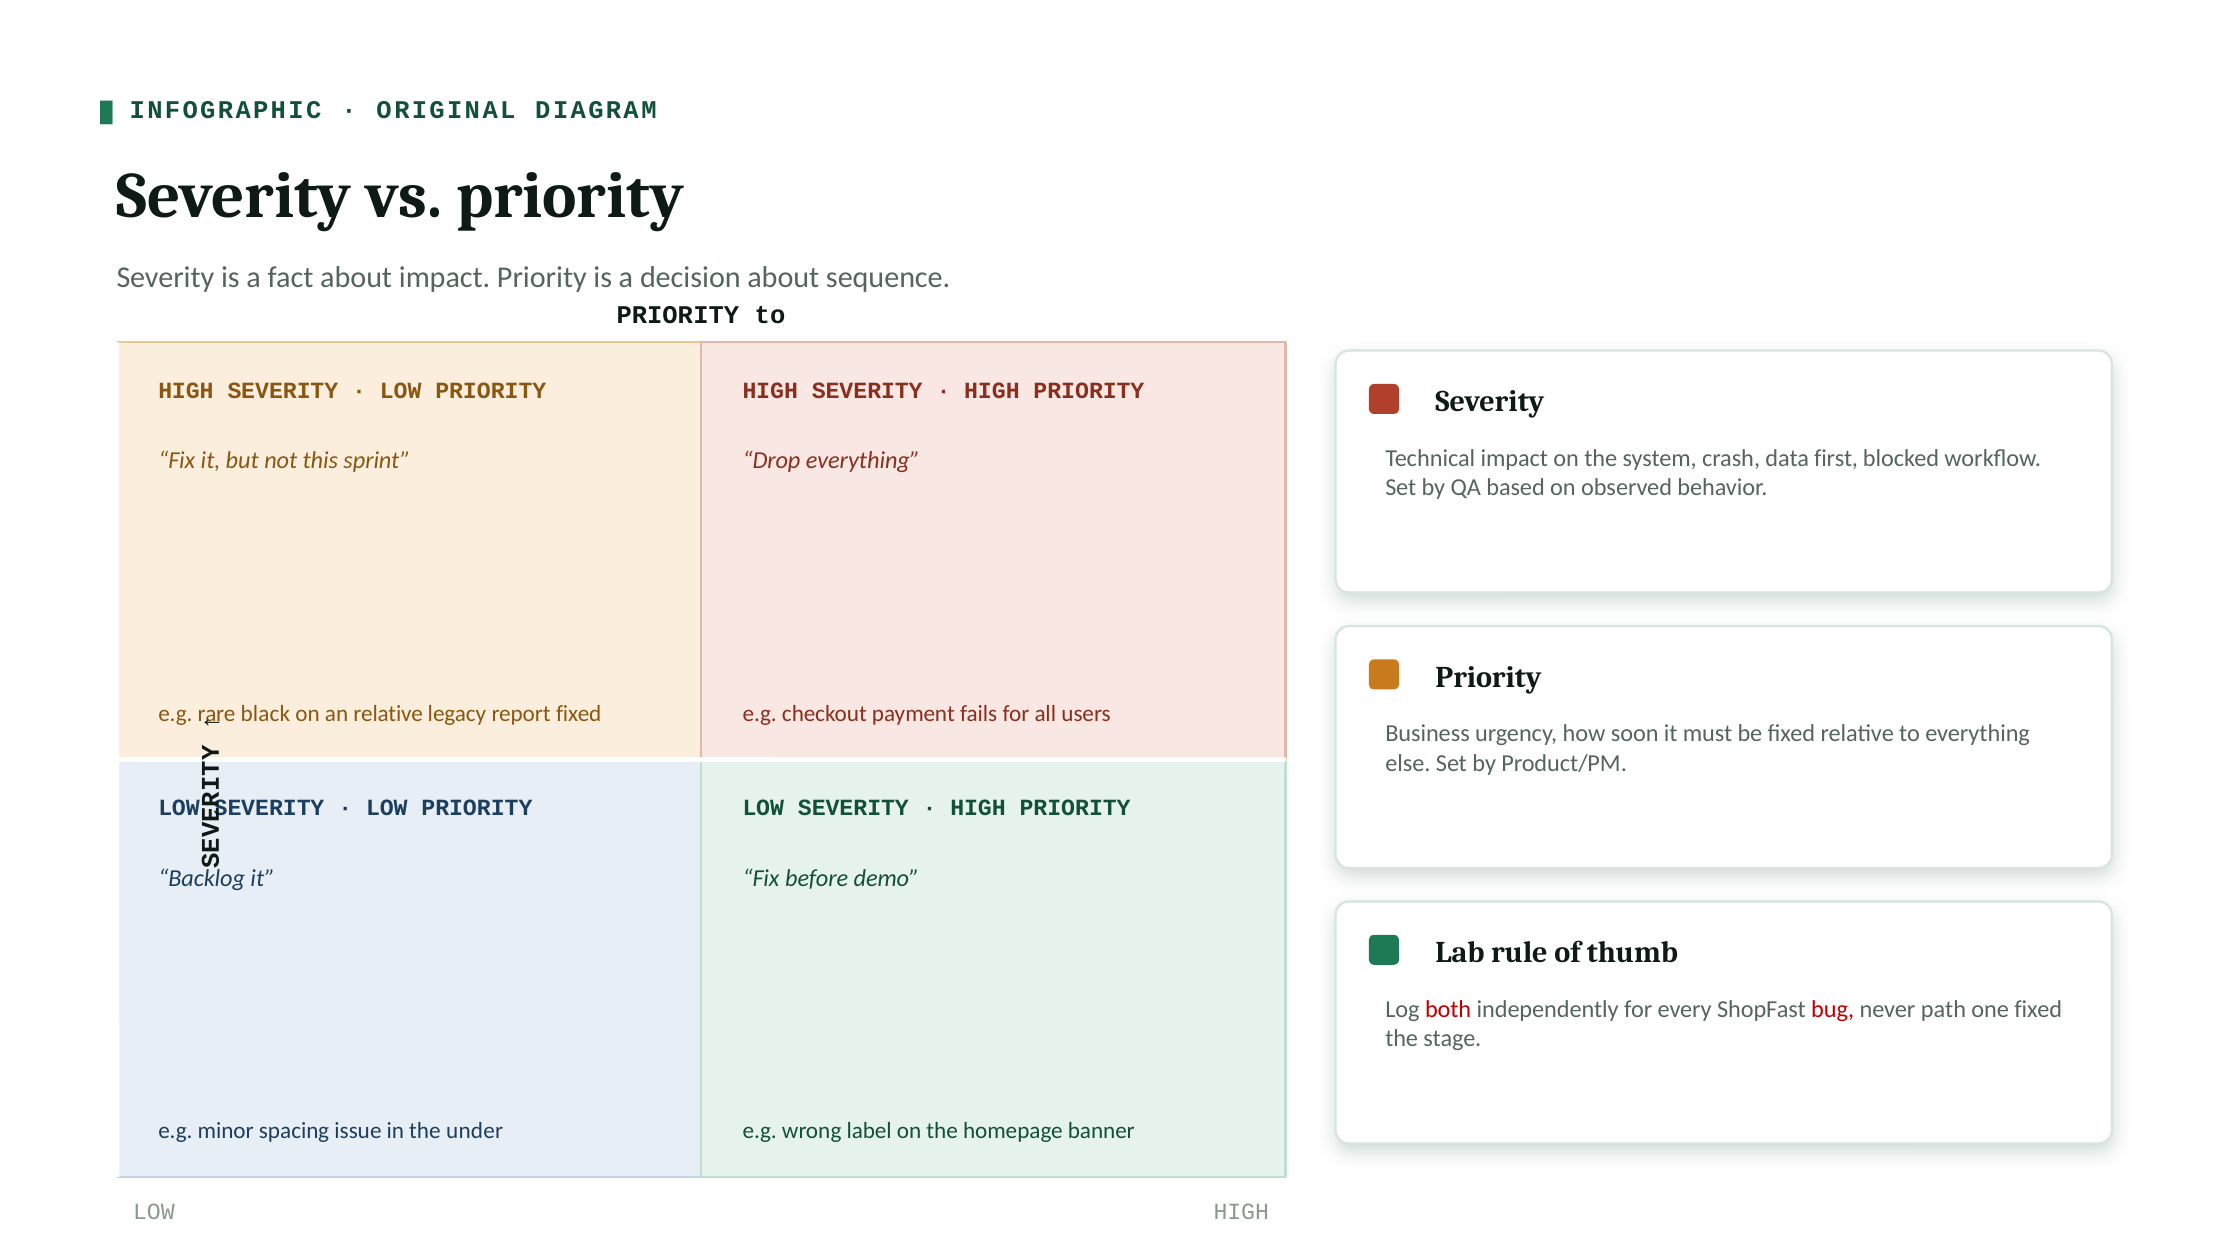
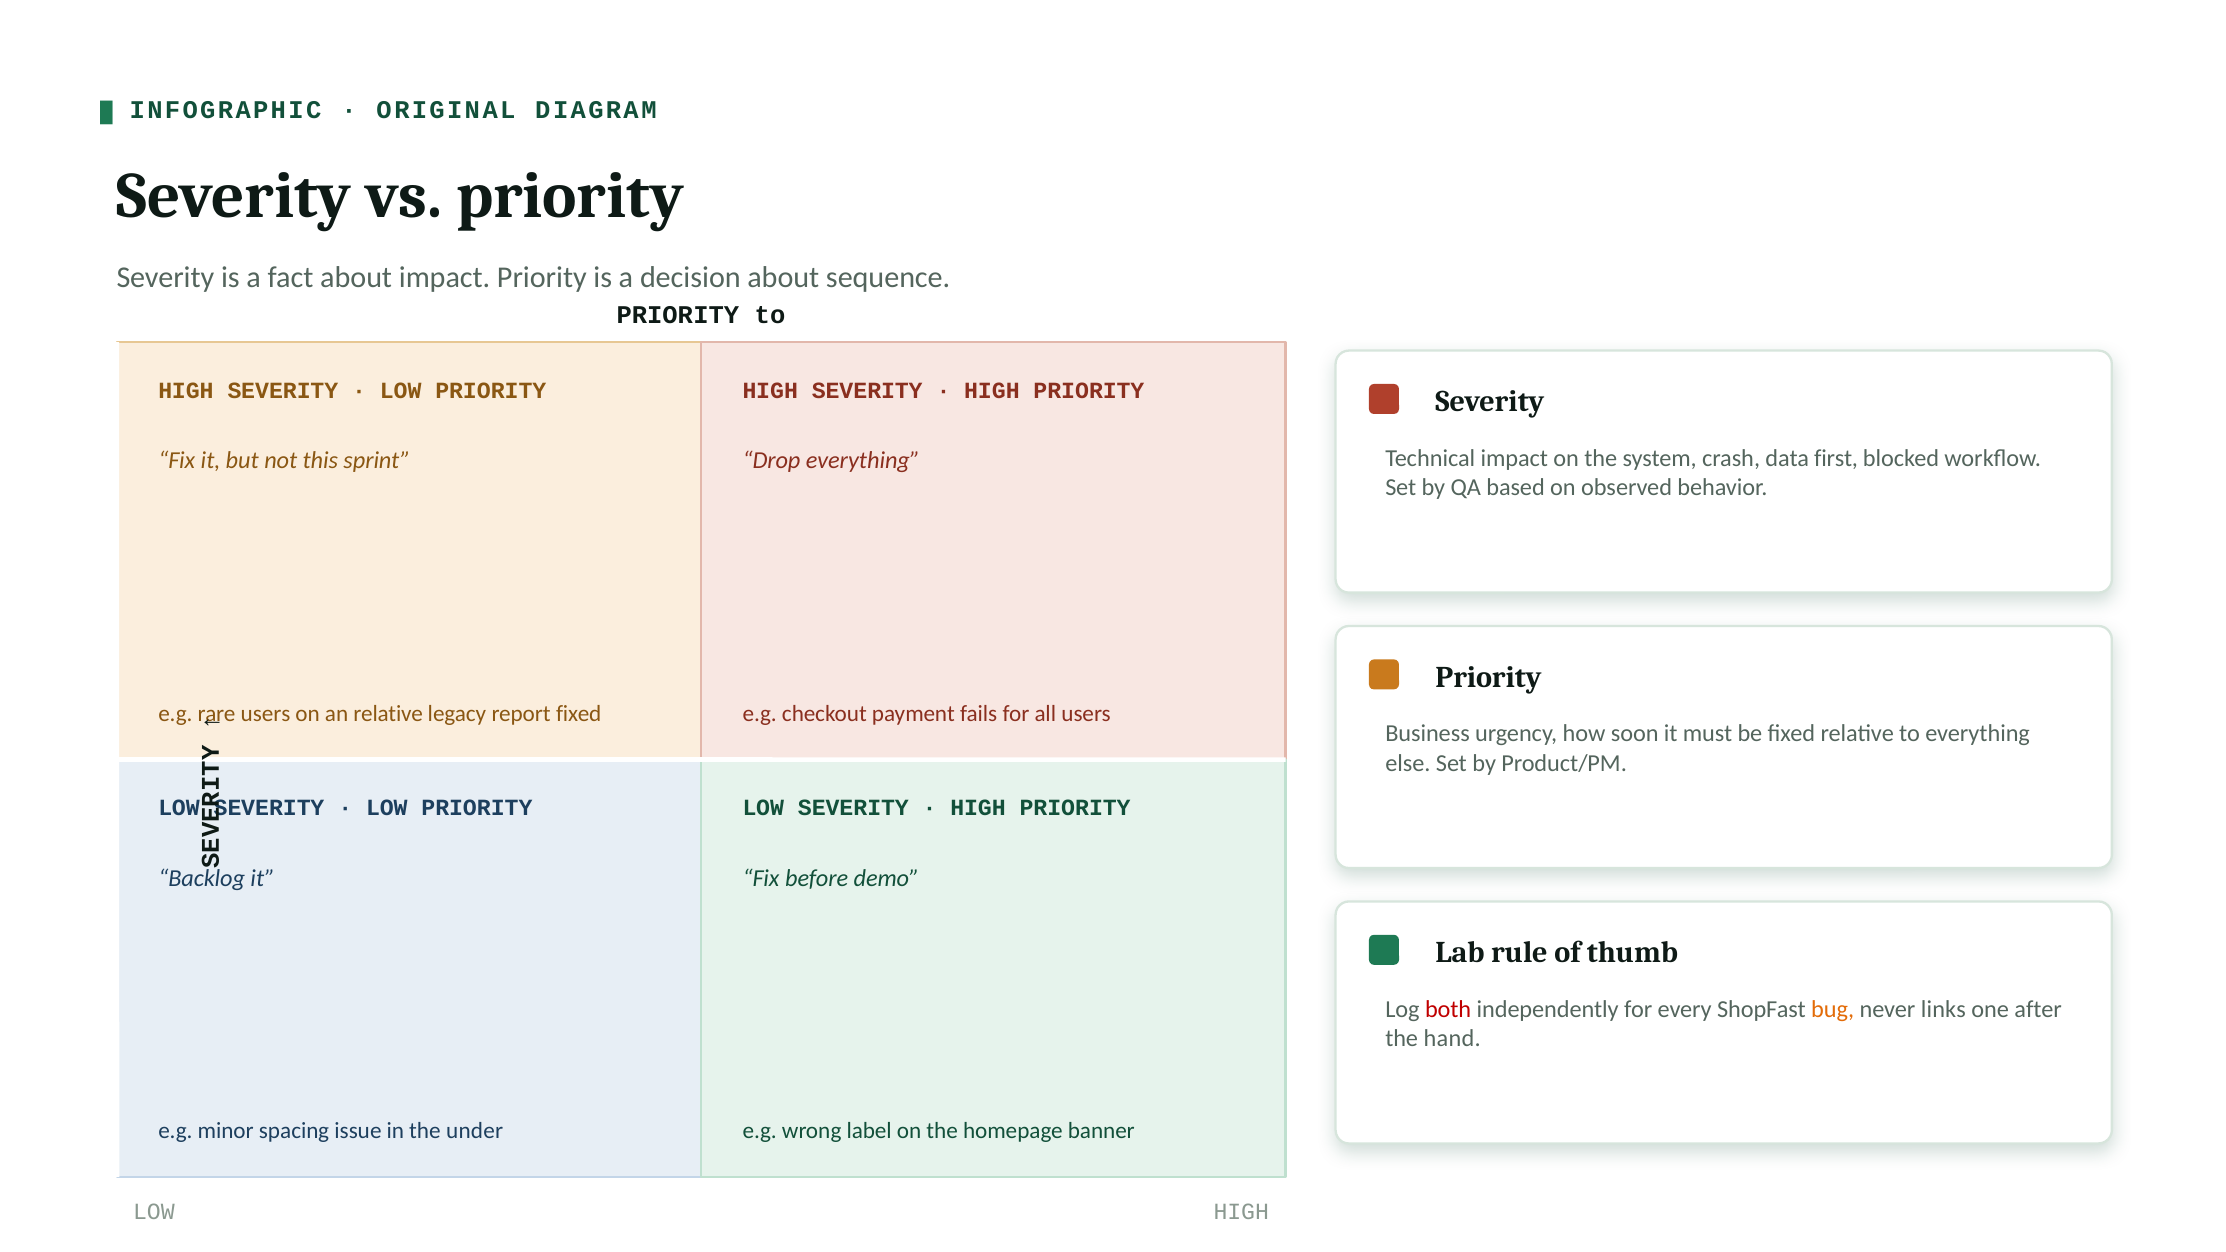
black at (265, 714): black -> users
bug colour: red -> orange
path: path -> links
one fixed: fixed -> after
stage: stage -> hand
